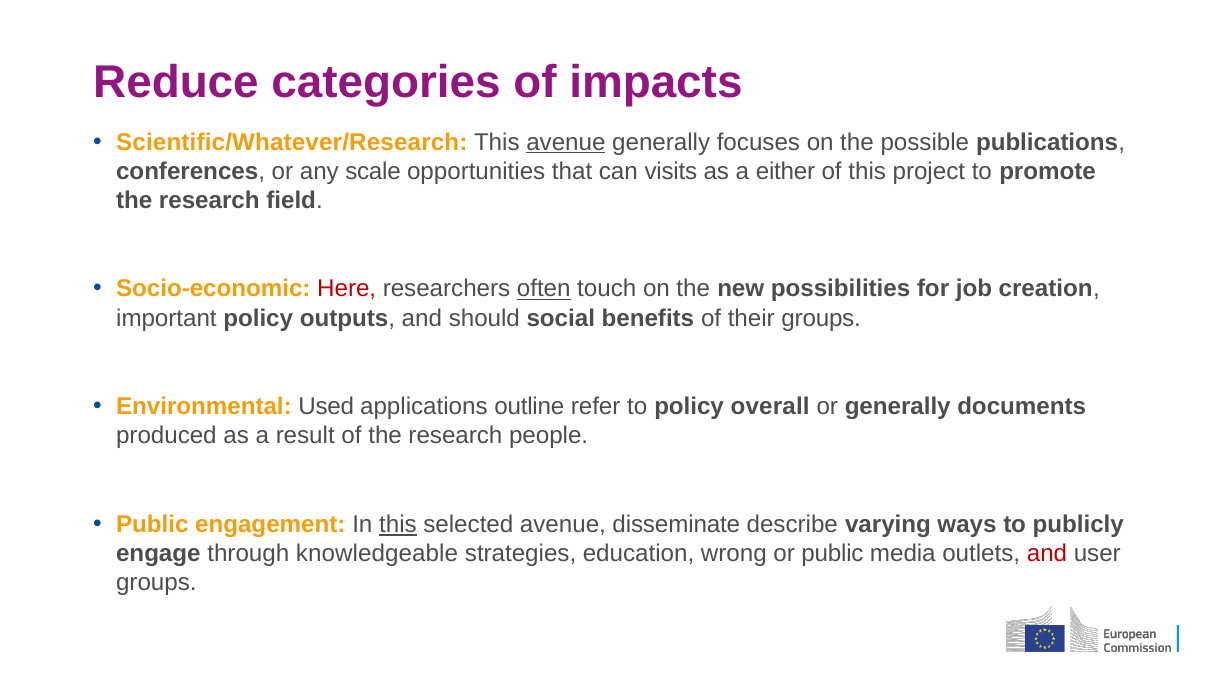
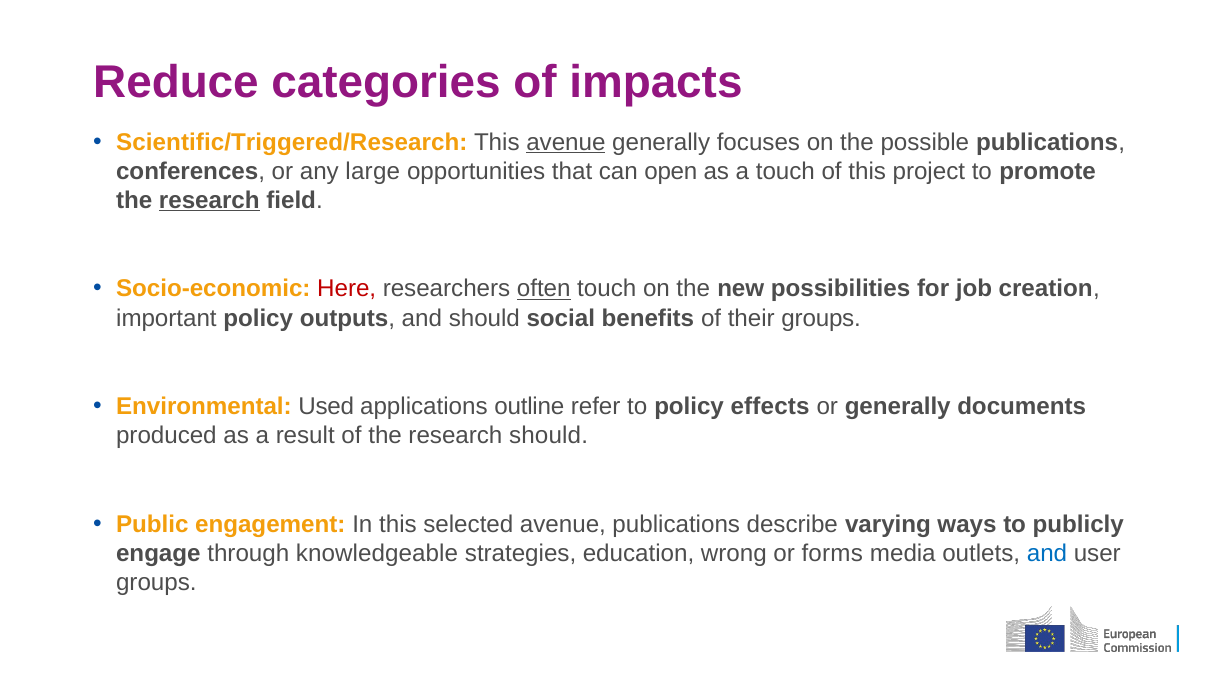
Scientific/Whatever/Research: Scientific/Whatever/Research -> Scientific/Triggered/Research
scale: scale -> large
visits: visits -> open
a either: either -> touch
research at (209, 200) underline: none -> present
overall: overall -> effects
research people: people -> should
this at (398, 524) underline: present -> none
avenue disseminate: disseminate -> publications
or public: public -> forms
and at (1047, 553) colour: red -> blue
